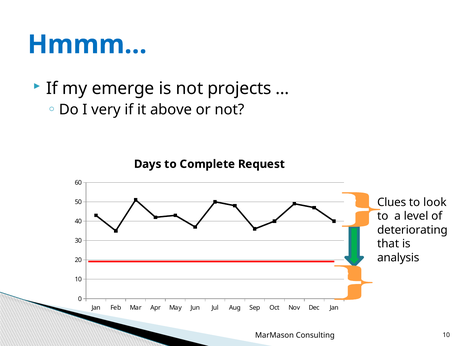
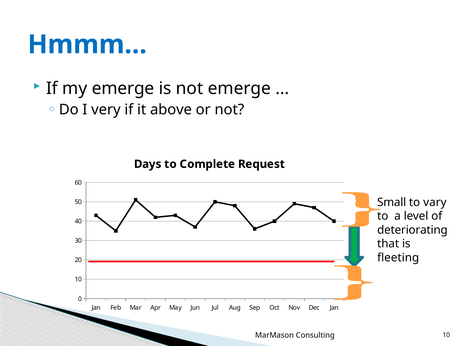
not projects: projects -> emerge
Clues: Clues -> Small
look: look -> vary
analysis: analysis -> fleeting
